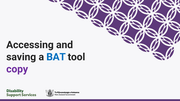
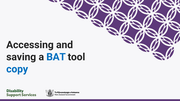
copy colour: purple -> blue
